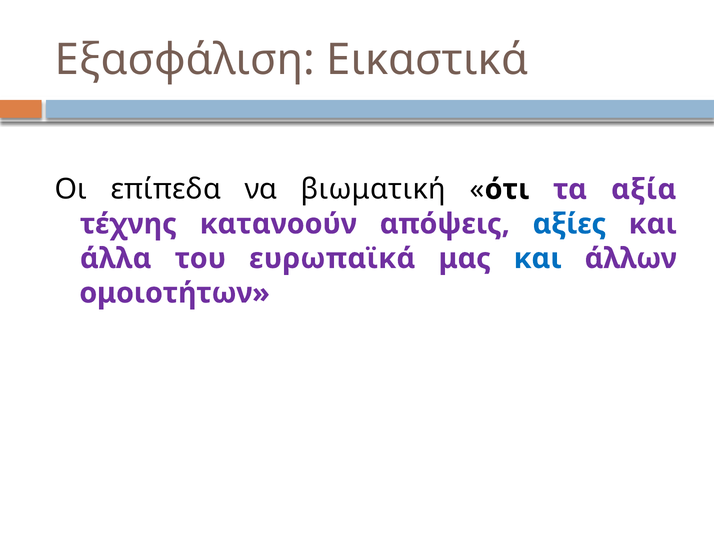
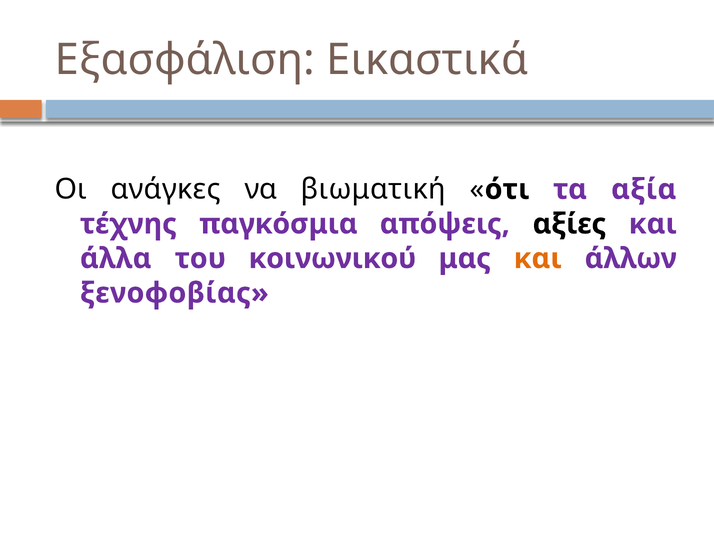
επίπεδα: επίπεδα -> ανάγκες
κατανοούν: κατανοούν -> παγκόσμια
αξίες colour: blue -> black
ευρωπαϊκά: ευρωπαϊκά -> κοινωνικού
και at (538, 258) colour: blue -> orange
ομοιοτήτων: ομοιοτήτων -> ξενοφοβίας
